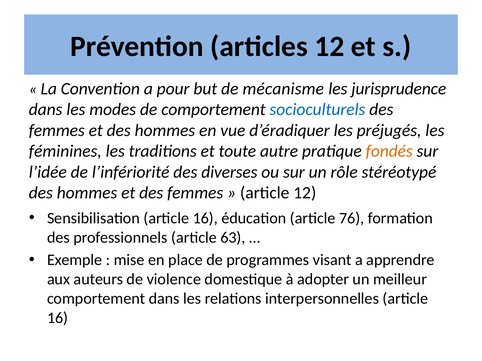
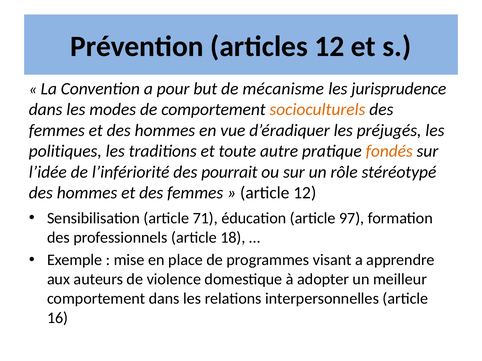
socioculturels colour: blue -> orange
féminines: féminines -> politiques
diverses: diverses -> pourrait
Sensibilisation article 16: 16 -> 71
76: 76 -> 97
63: 63 -> 18
